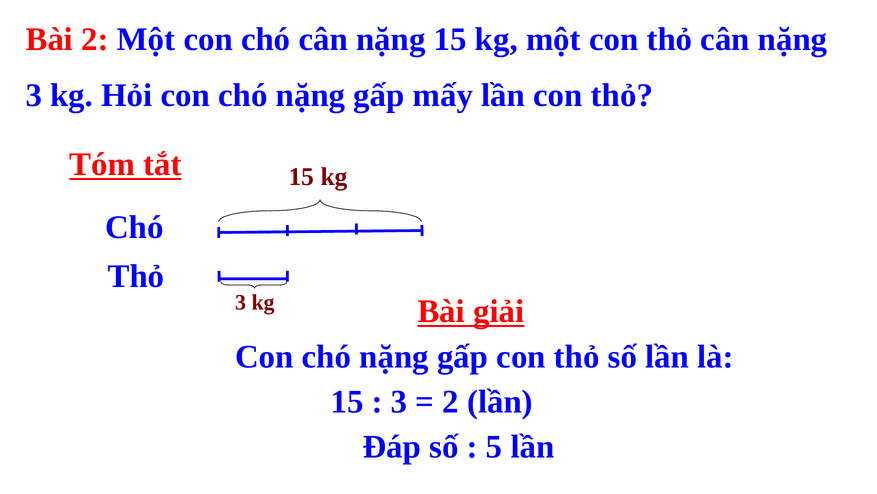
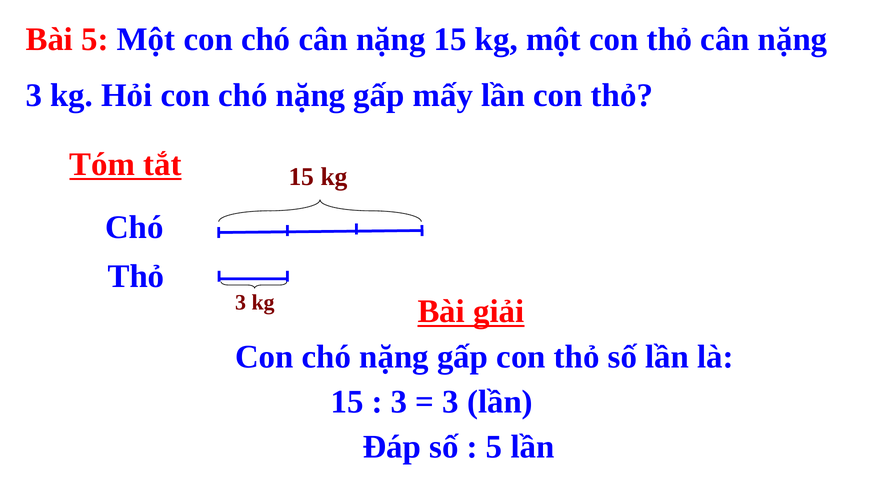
Bài 2: 2 -> 5
2 at (451, 401): 2 -> 3
